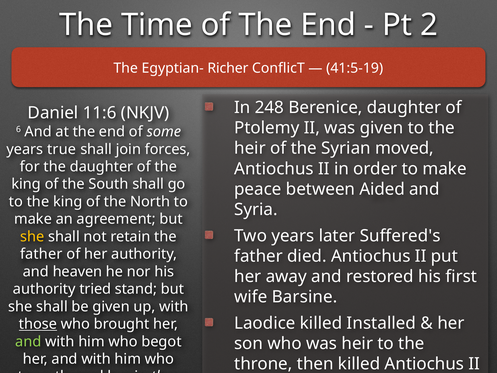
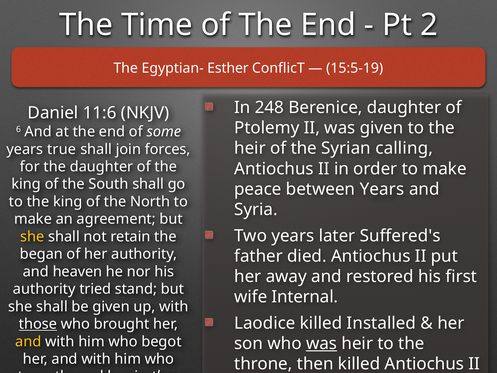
Richer: Richer -> Esther
41:5-19: 41:5-19 -> 15:5-19
moved: moved -> calling
between Aided: Aided -> Years
father at (41, 254): father -> began
Barsine: Barsine -> Internal
and at (28, 341) colour: light green -> yellow
was at (322, 343) underline: none -> present
